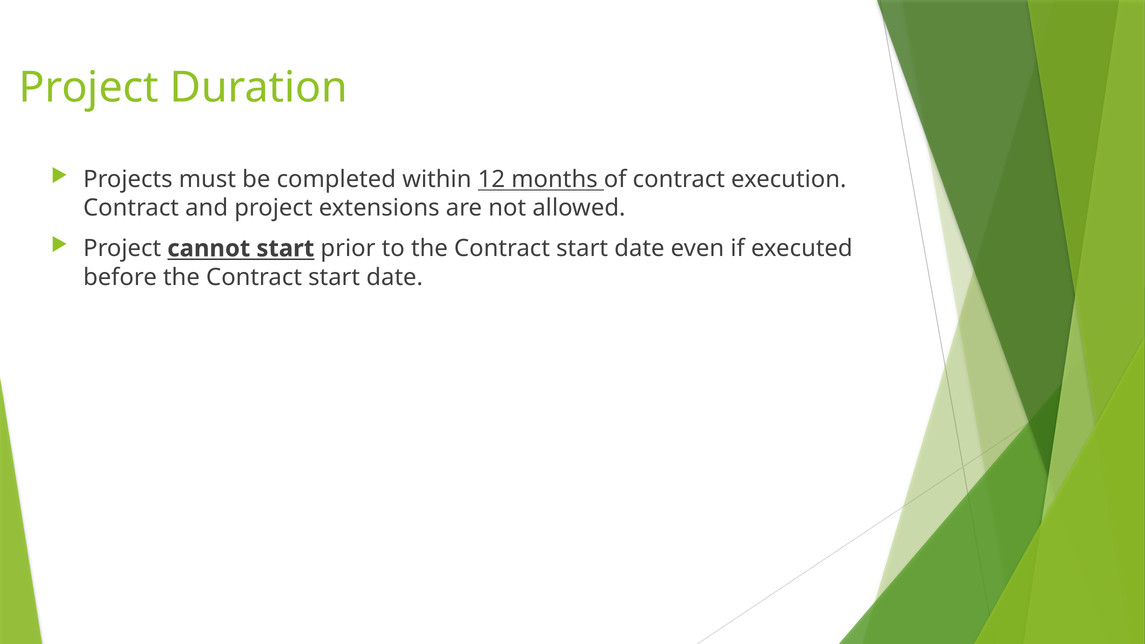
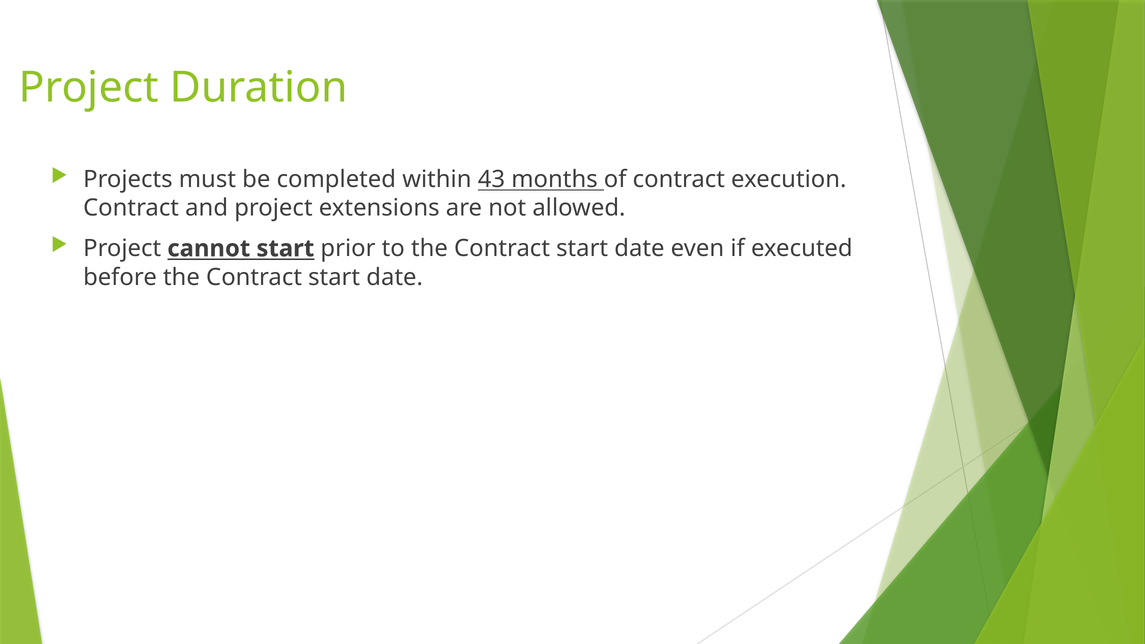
12: 12 -> 43
